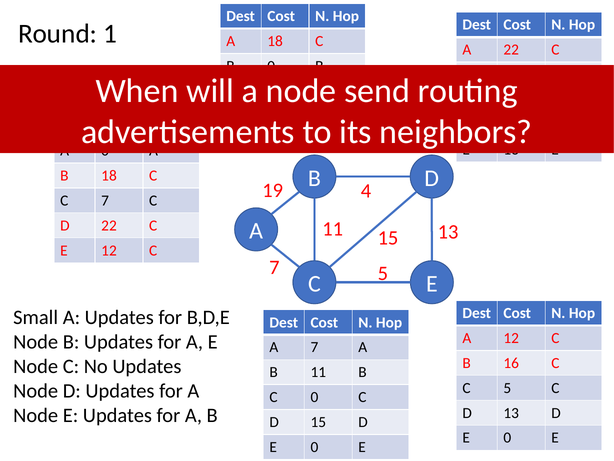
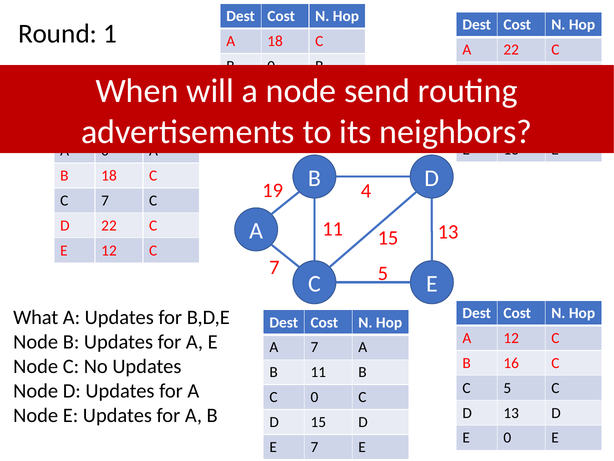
Small: Small -> What
0 at (314, 447): 0 -> 7
